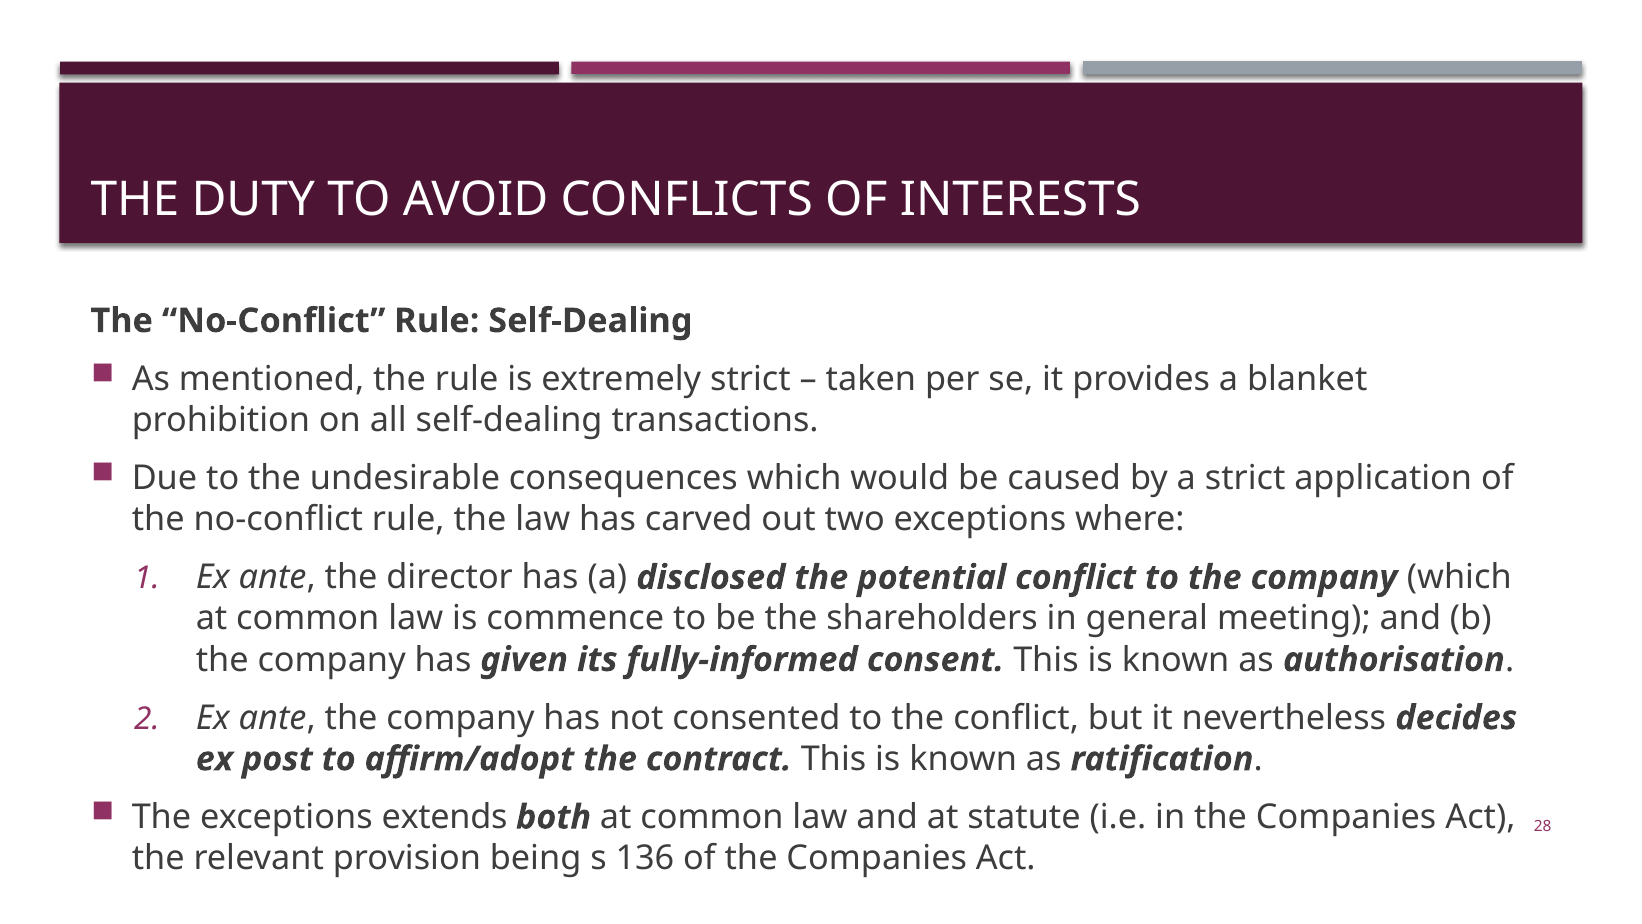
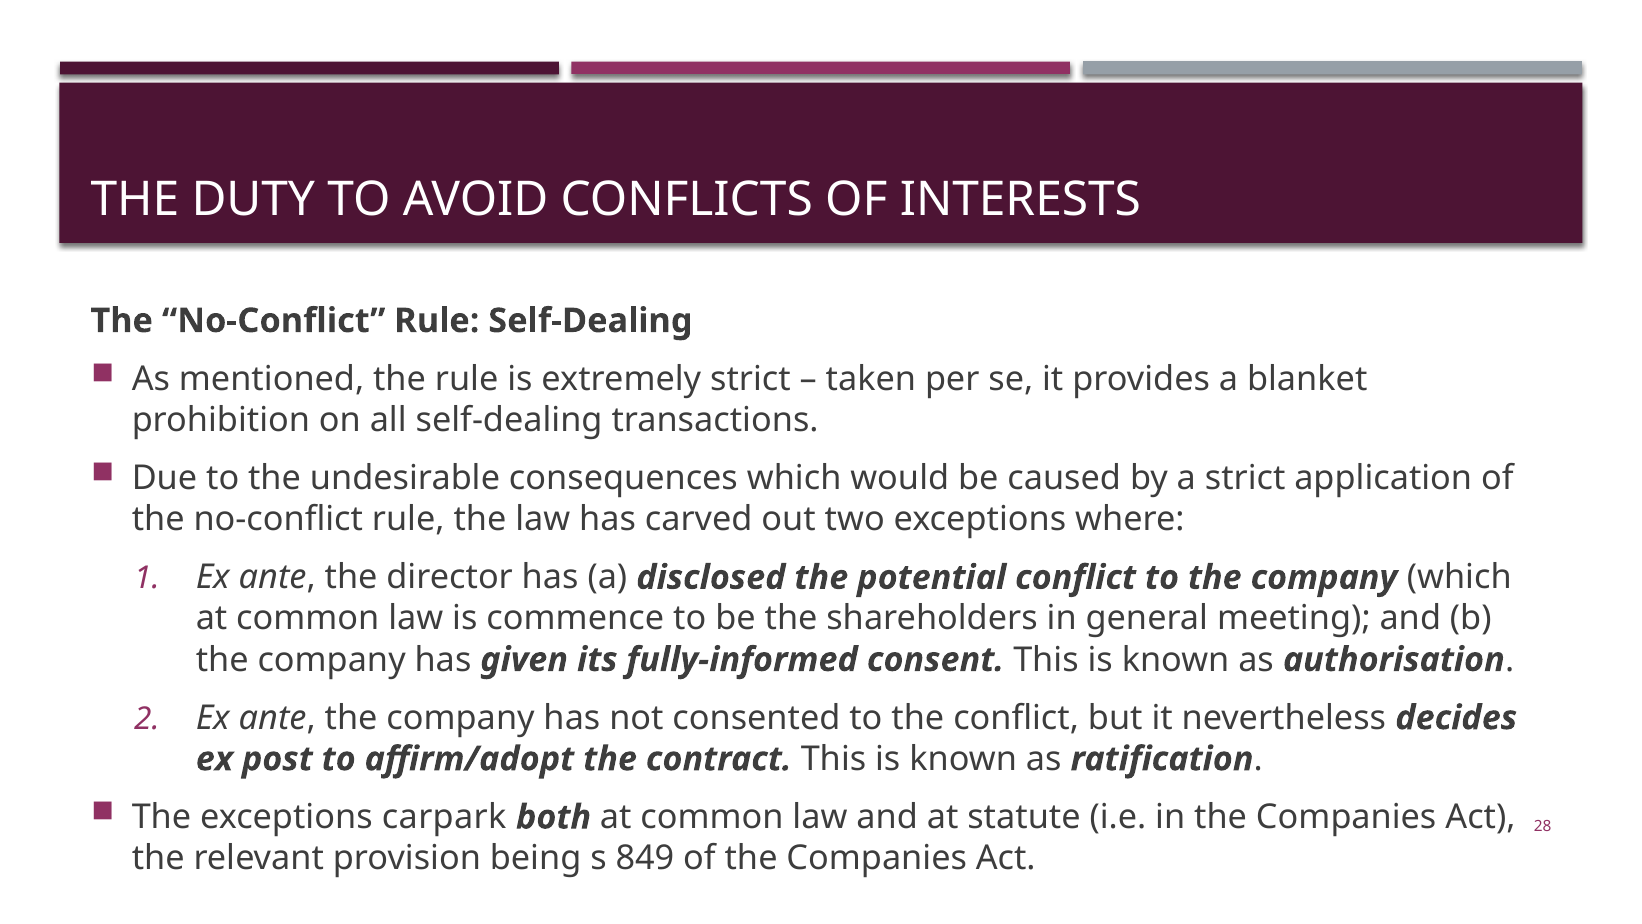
extends: extends -> carpark
136: 136 -> 849
